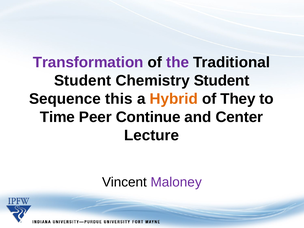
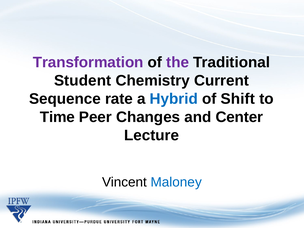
Chemistry Student: Student -> Current
this: this -> rate
Hybrid colour: orange -> blue
They: They -> Shift
Continue: Continue -> Changes
Maloney colour: purple -> blue
